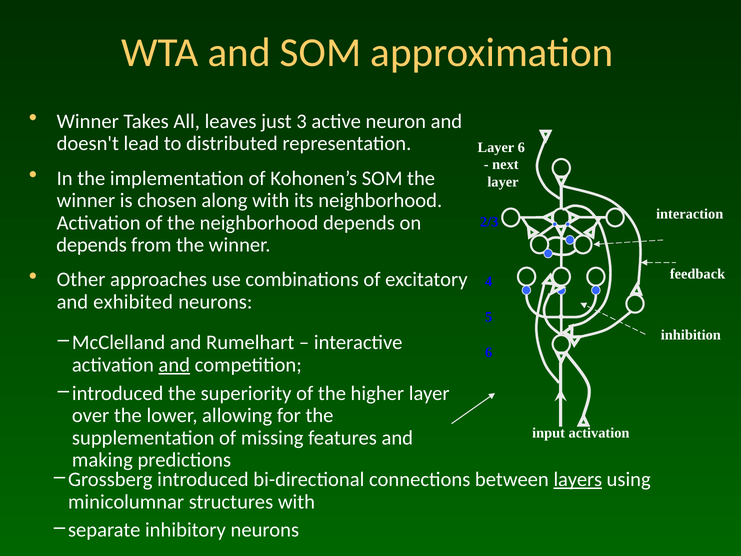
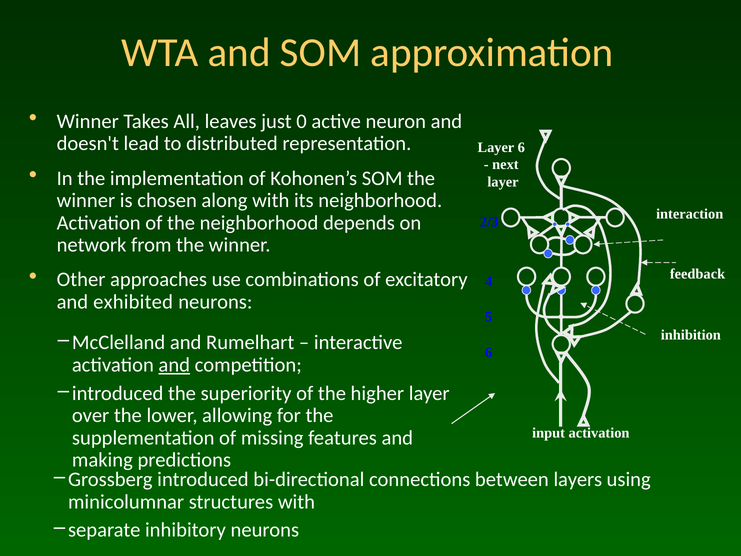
3: 3 -> 0
depends at (92, 245): depends -> network
layers underline: present -> none
